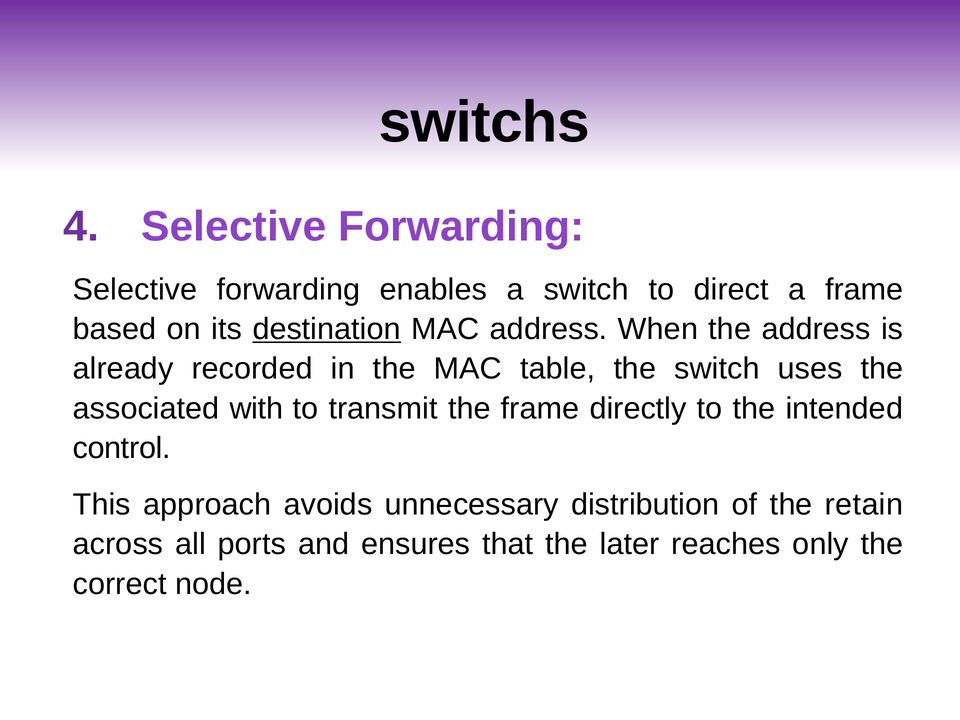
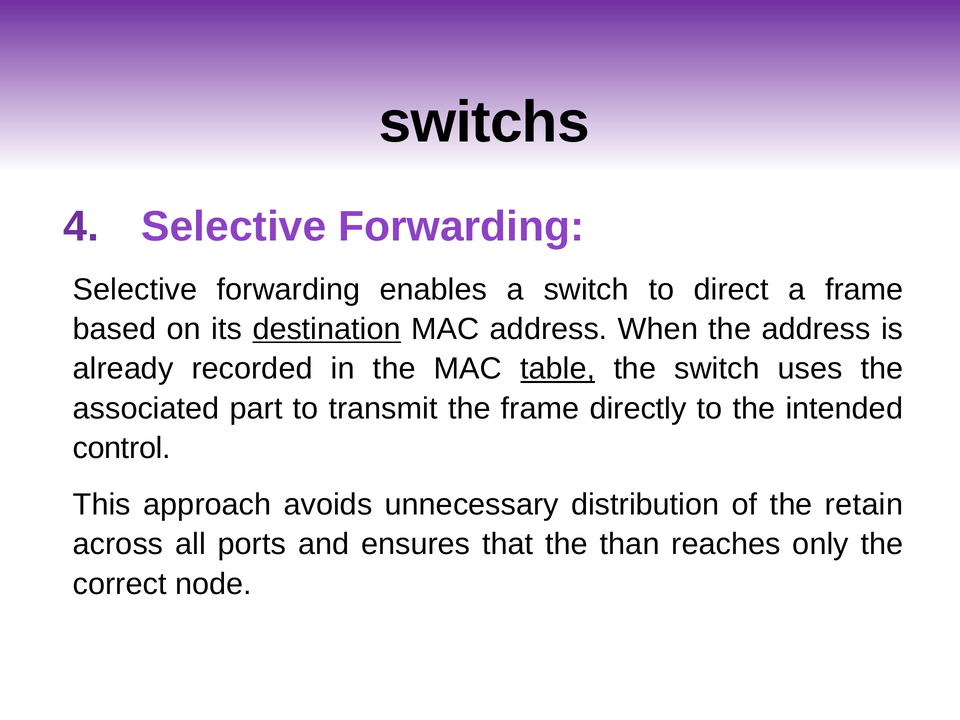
table underline: none -> present
with: with -> part
later: later -> than
